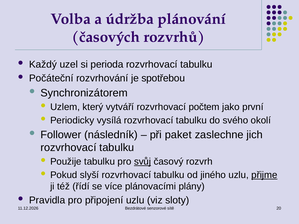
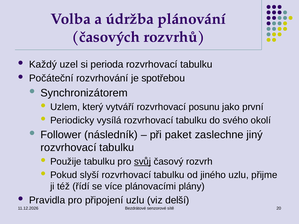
počtem: počtem -> posunu
jich: jich -> jiný
přijme underline: present -> none
sloty: sloty -> delší
